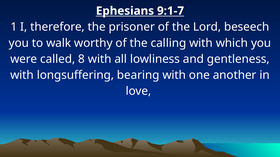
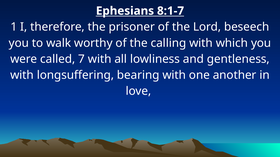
9:1-7: 9:1-7 -> 8:1-7
8: 8 -> 7
